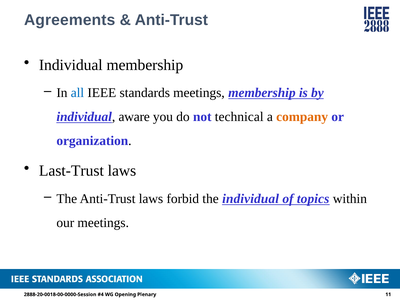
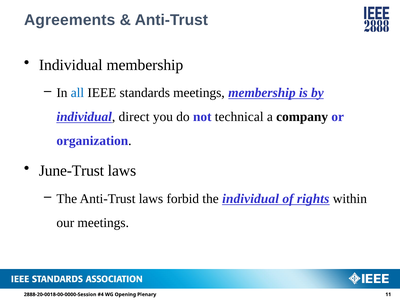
aware: aware -> direct
company colour: orange -> black
Last-Trust: Last-Trust -> June-Trust
topics: topics -> rights
